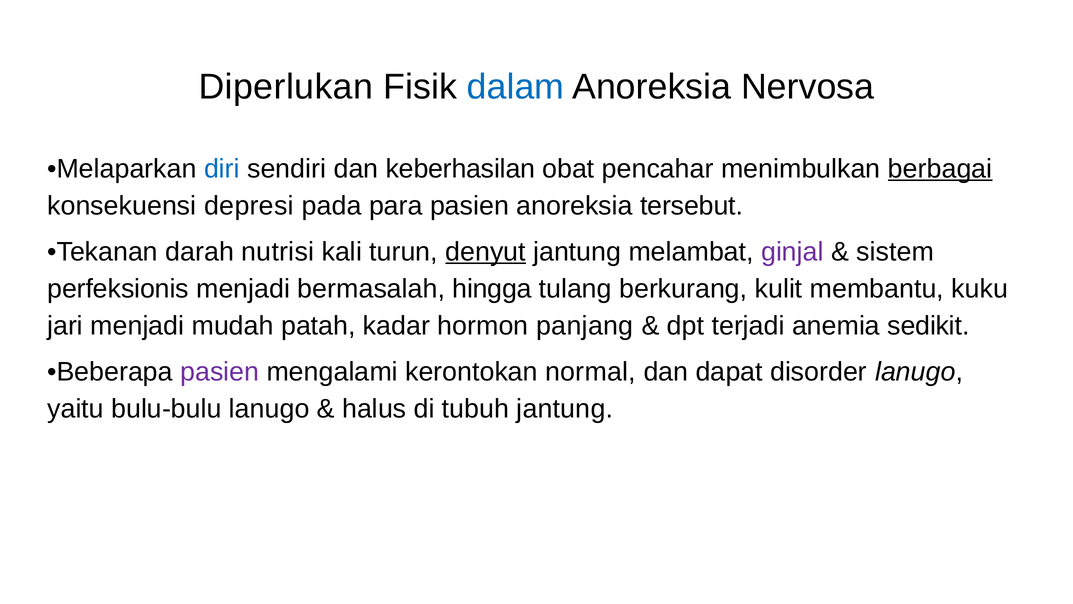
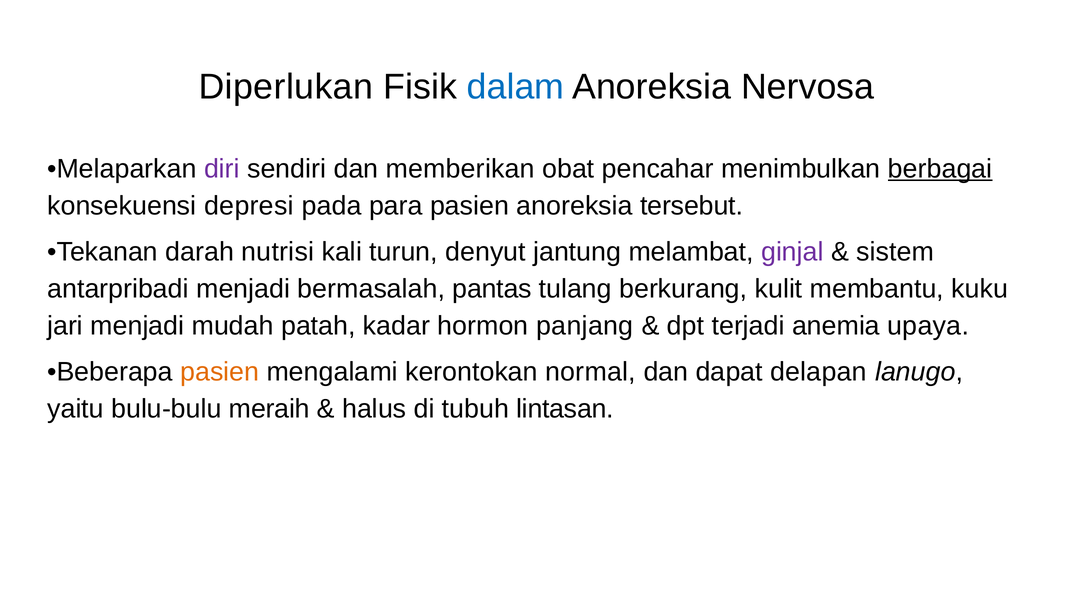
diri colour: blue -> purple
keberhasilan: keberhasilan -> memberikan
denyut underline: present -> none
perfeksionis: perfeksionis -> antarpribadi
hingga: hingga -> pantas
sedikit: sedikit -> upaya
pasien at (220, 372) colour: purple -> orange
disorder: disorder -> delapan
bulu-bulu lanugo: lanugo -> meraih
tubuh jantung: jantung -> lintasan
